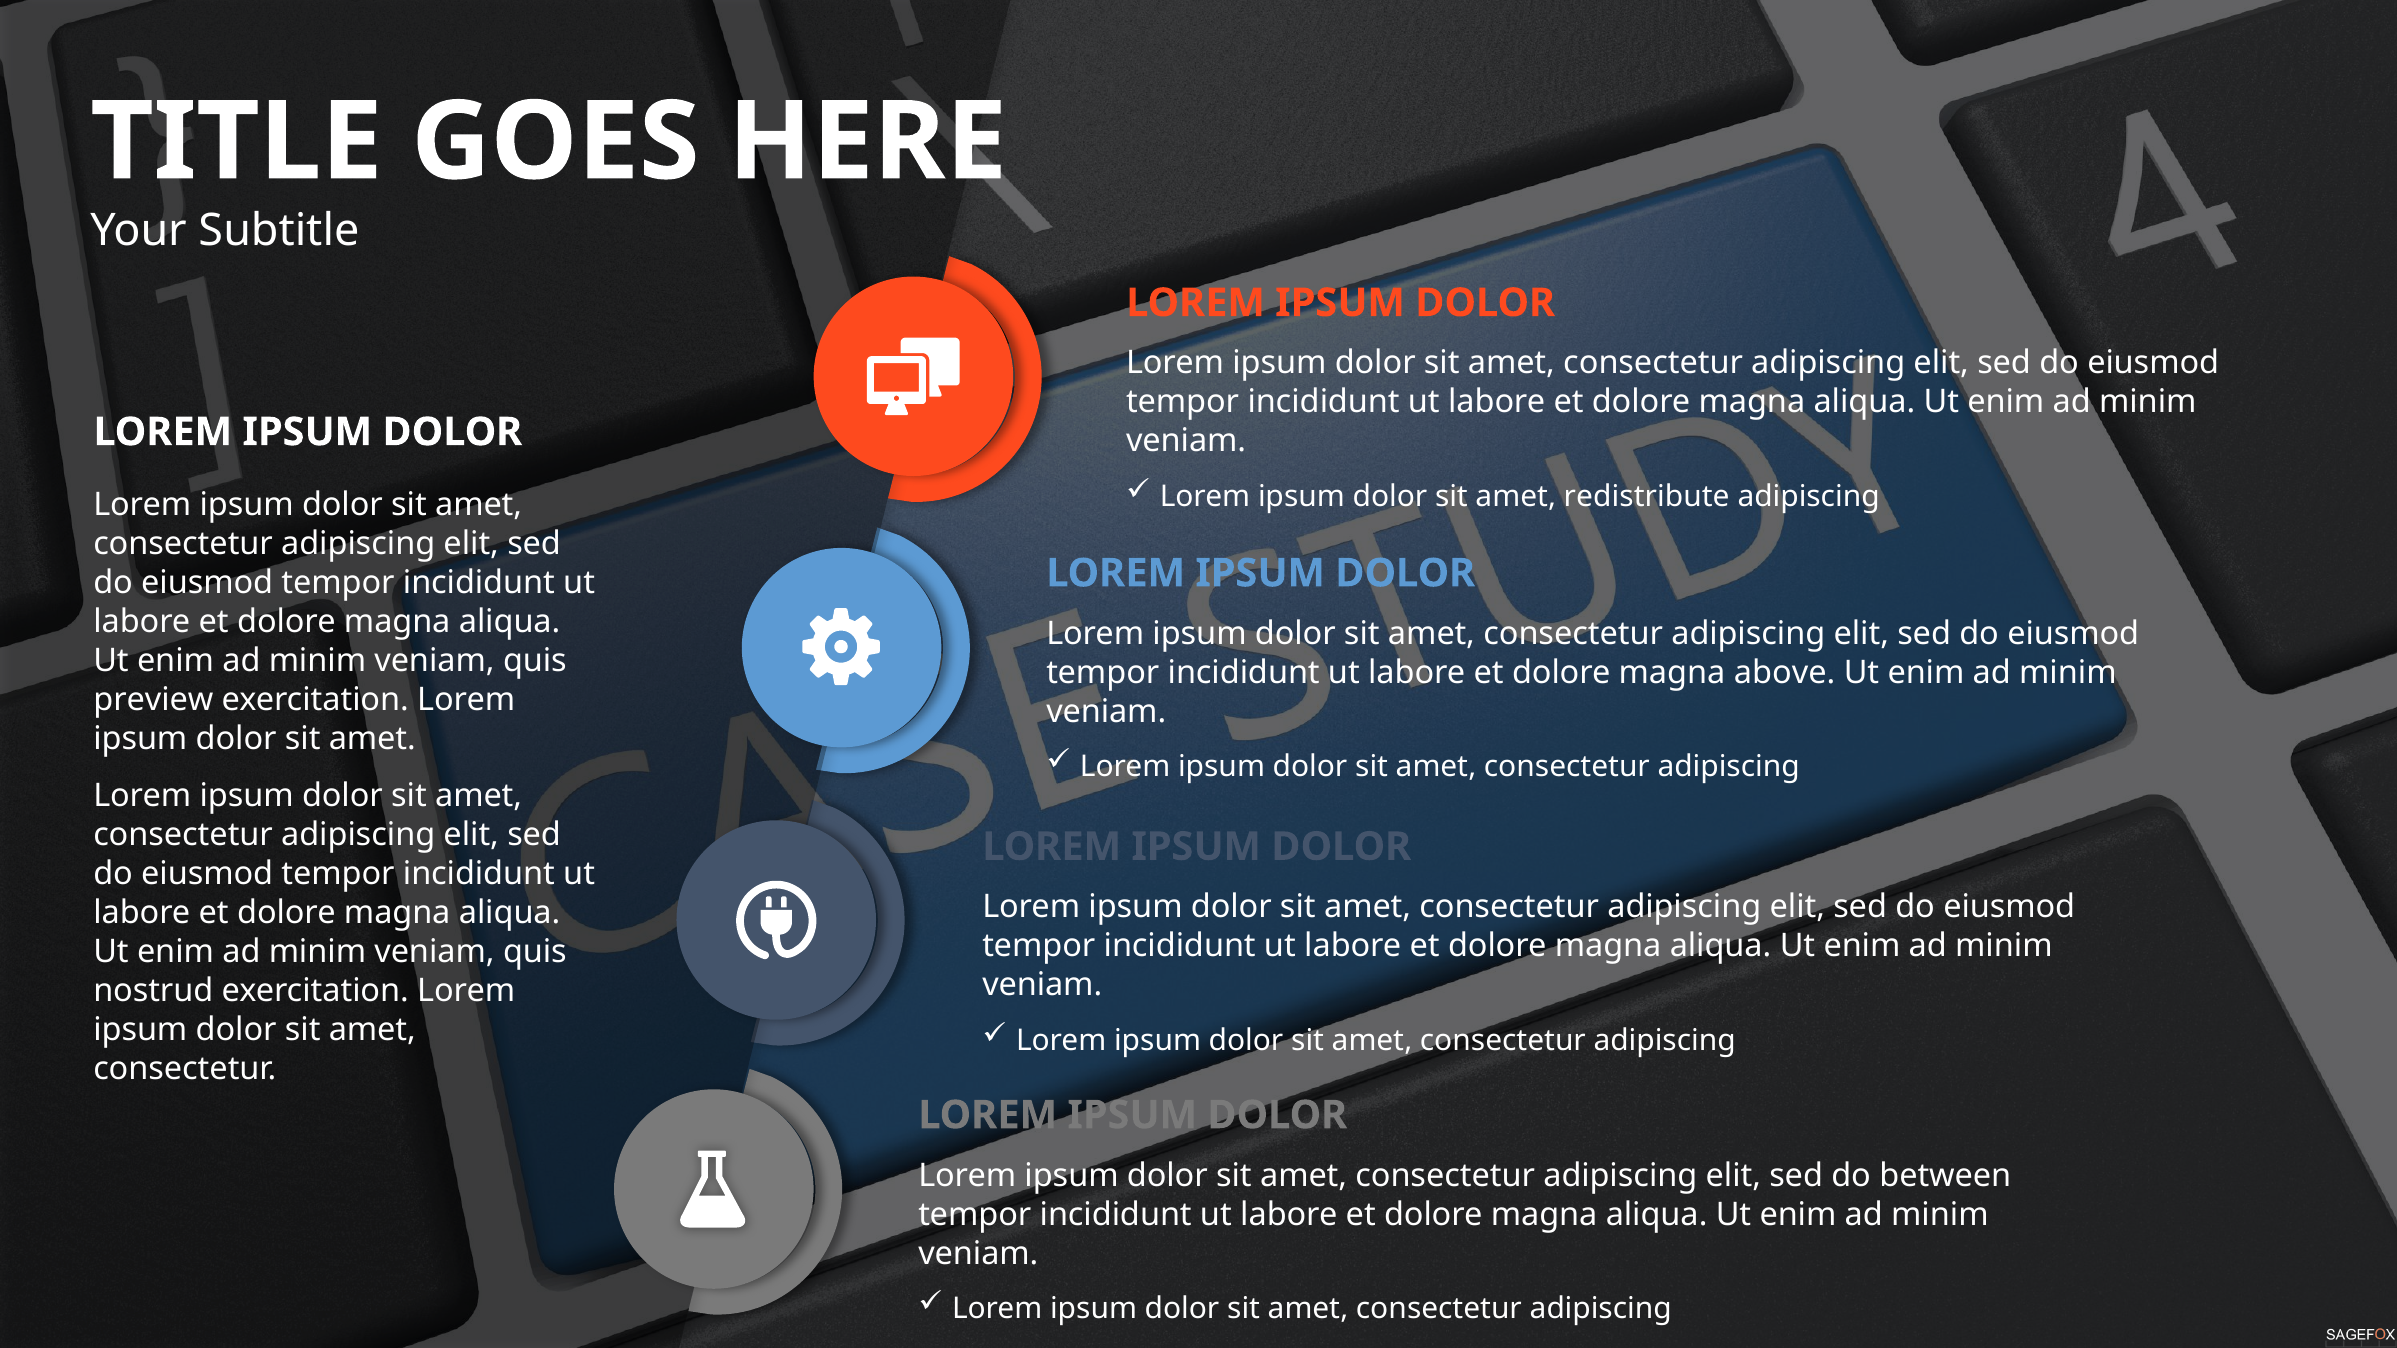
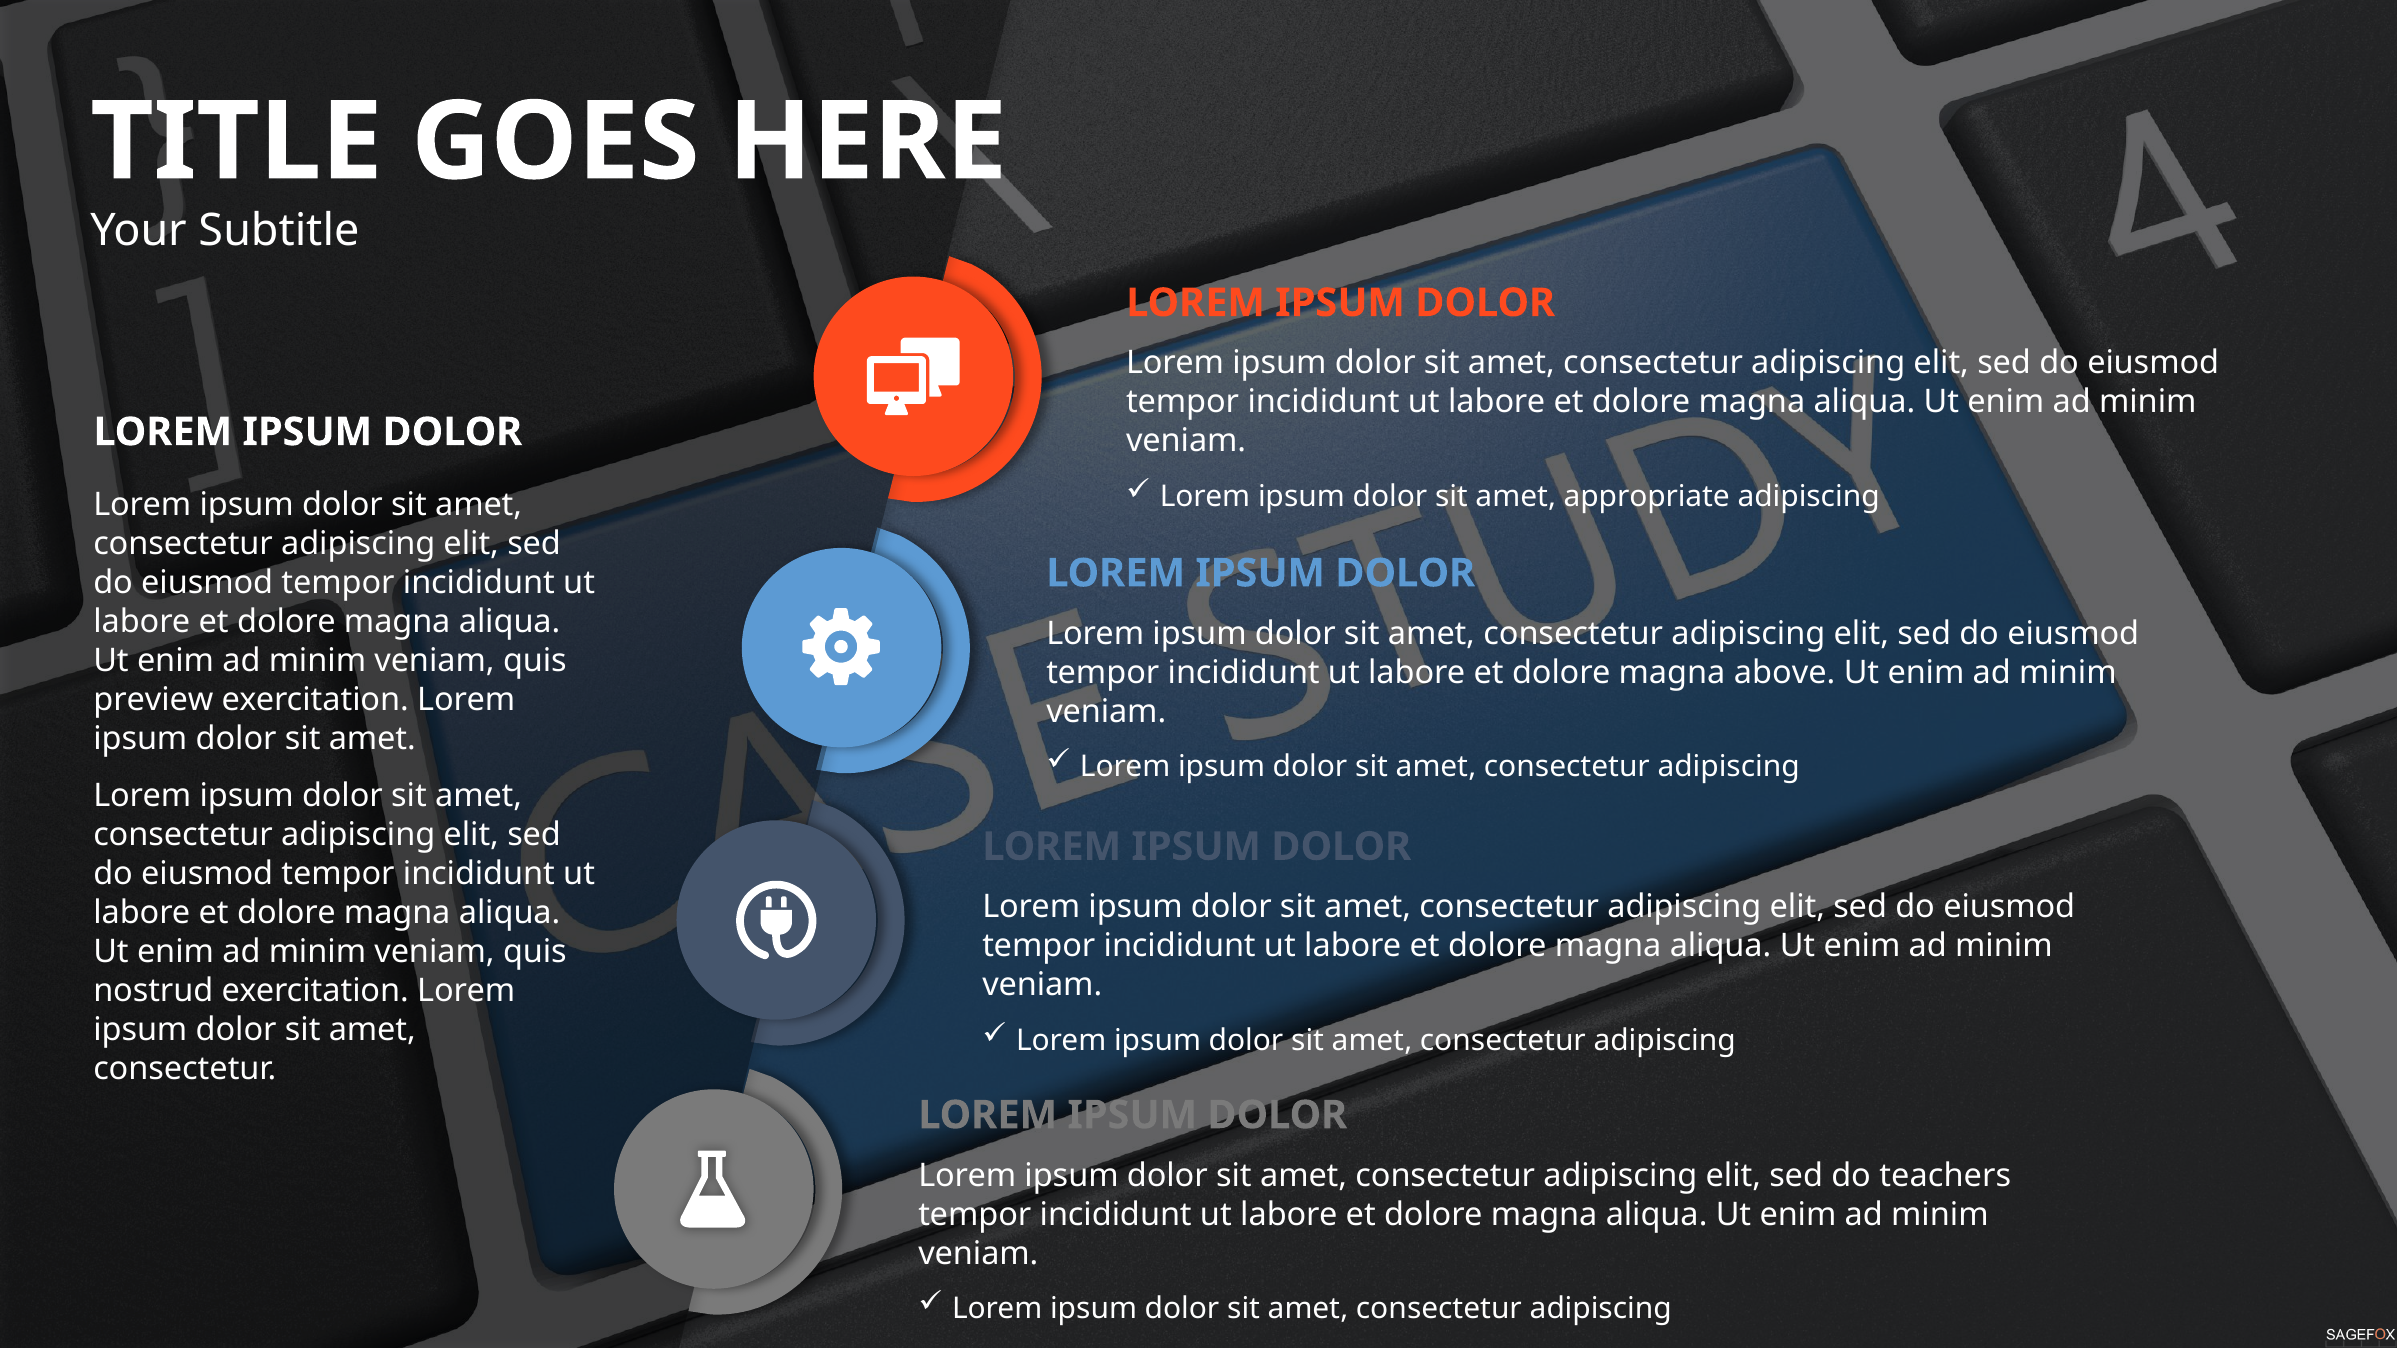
redistribute: redistribute -> appropriate
between: between -> teachers
